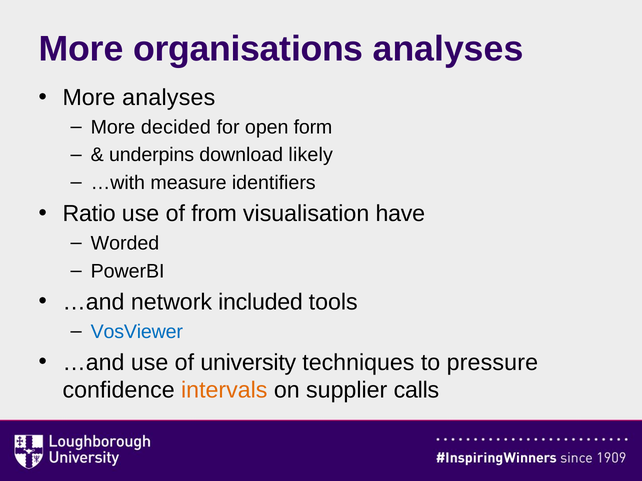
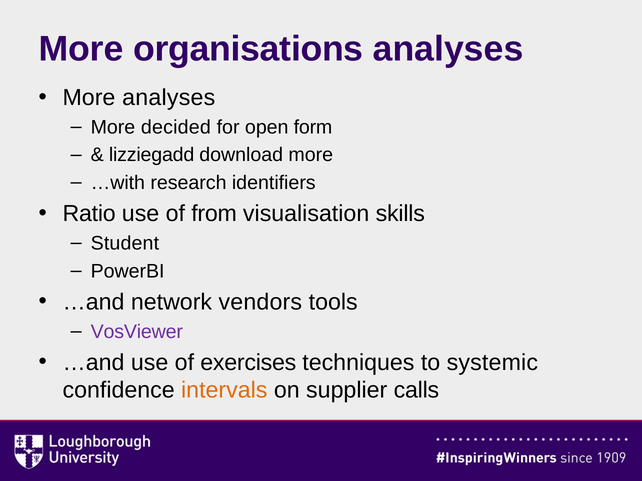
underpins: underpins -> lizziegadd
download likely: likely -> more
measure: measure -> research
have: have -> skills
Worded: Worded -> Student
included: included -> vendors
VosViewer colour: blue -> purple
university: university -> exercises
pressure: pressure -> systemic
